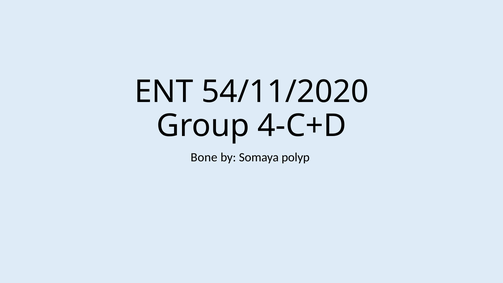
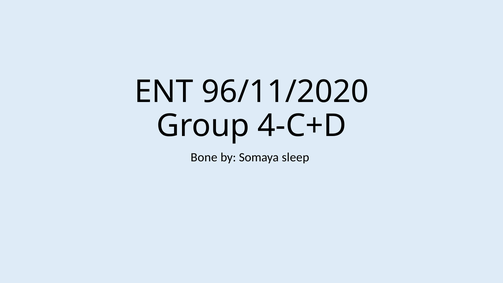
54/11/2020: 54/11/2020 -> 96/11/2020
polyp: polyp -> sleep
